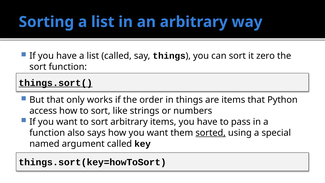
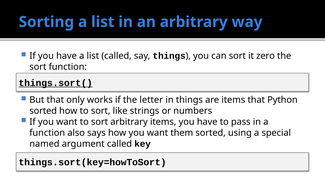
order: order -> letter
access at (43, 111): access -> sorted
sorted at (211, 133) underline: present -> none
